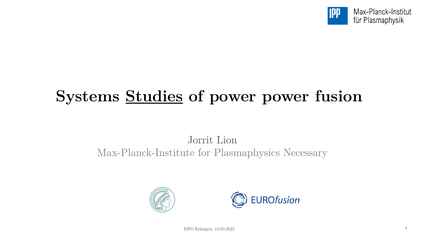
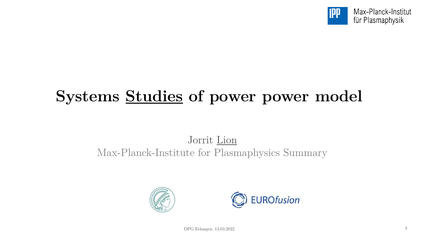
fusion: fusion -> model
Lion underline: none -> present
Necessary: Necessary -> Summary
